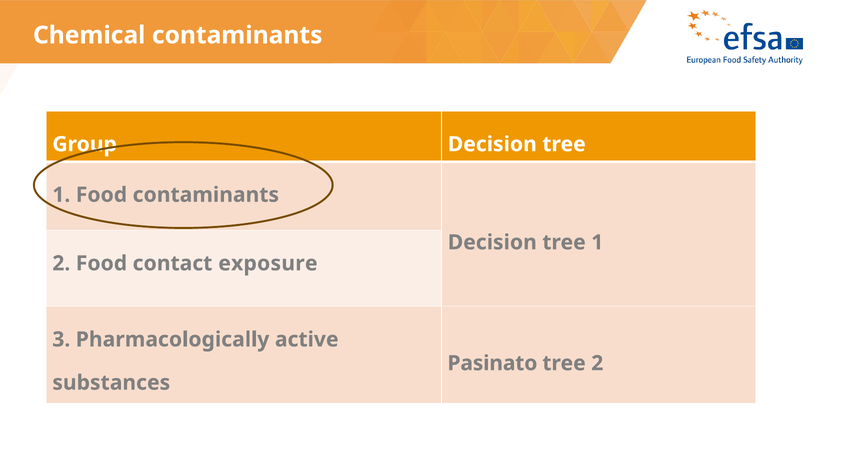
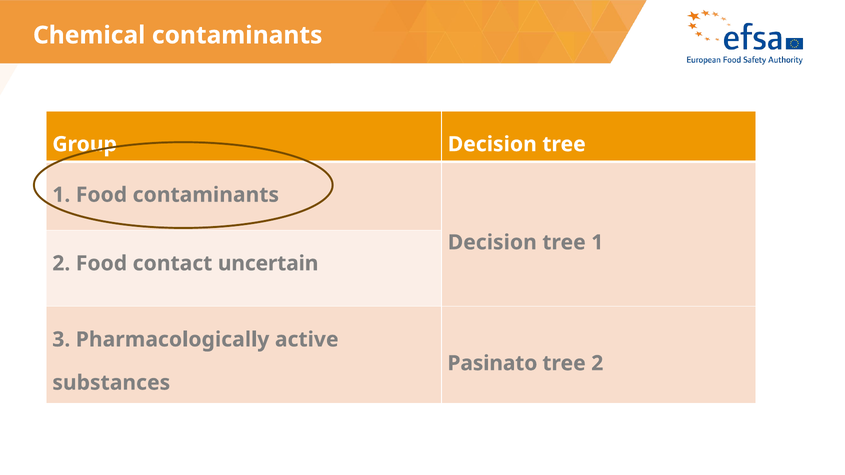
exposure: exposure -> uncertain
